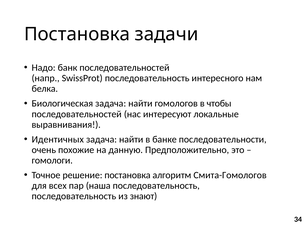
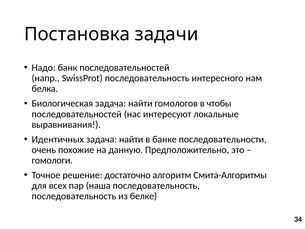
решение постановка: постановка -> достаточно
Смита-Гомологов: Смита-Гомологов -> Смита-Алгоритмы
знают: знают -> белке
